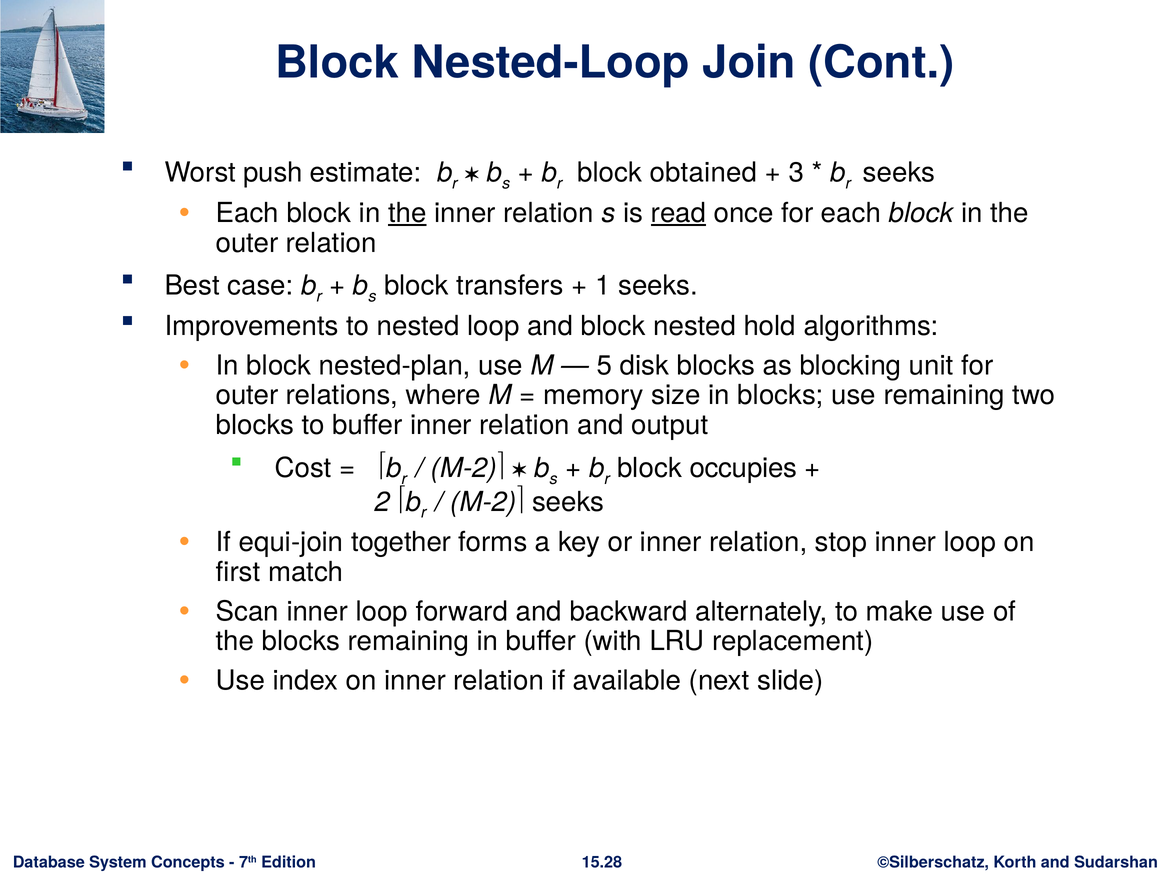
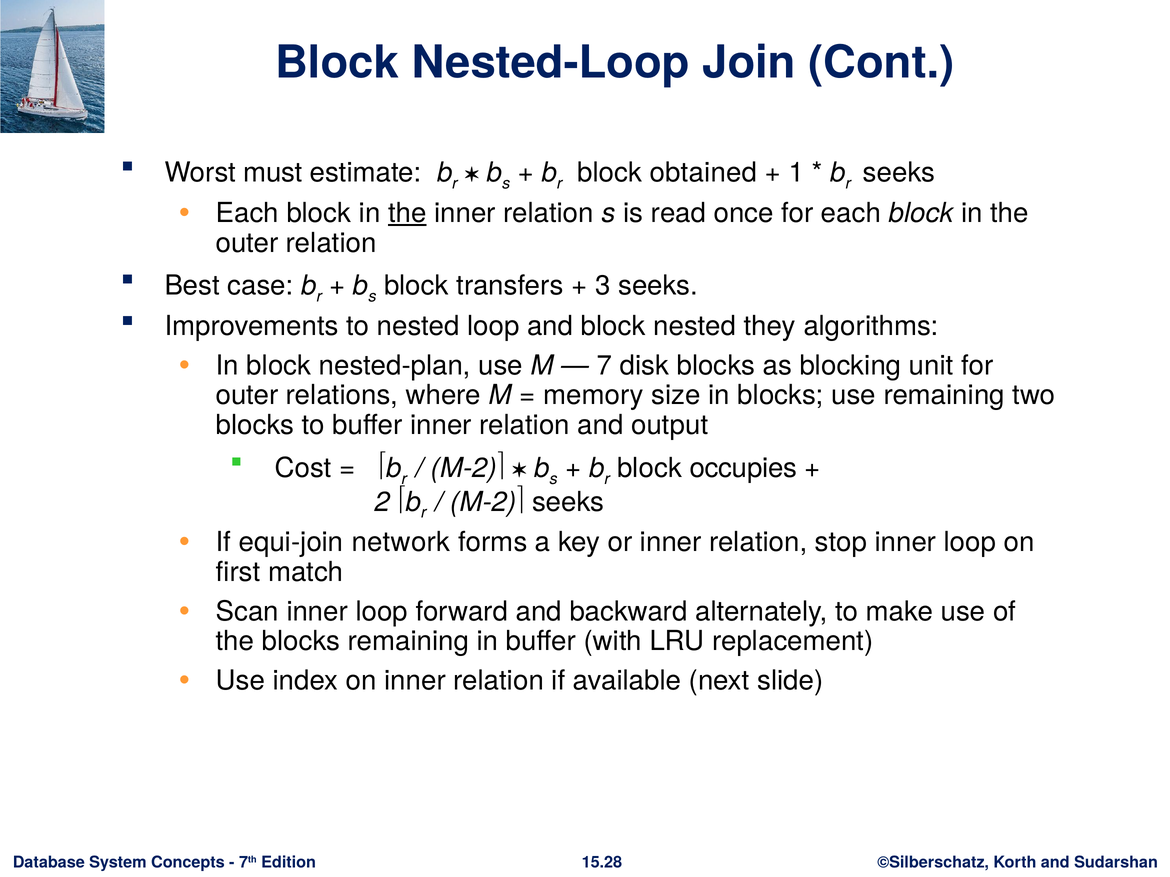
push: push -> must
3: 3 -> 1
read underline: present -> none
1: 1 -> 3
hold: hold -> they
5: 5 -> 7
together: together -> network
